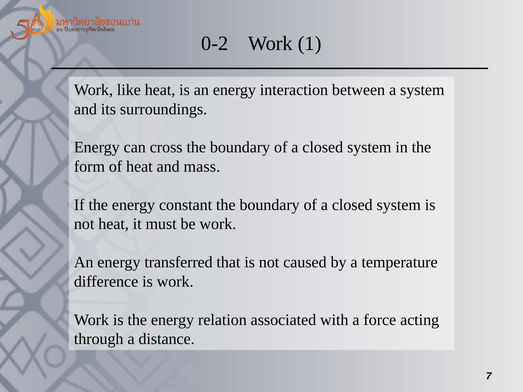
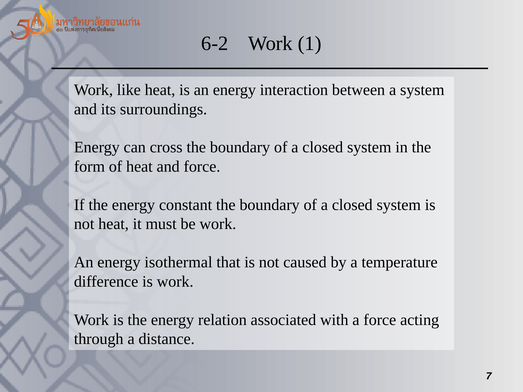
0-2: 0-2 -> 6-2
and mass: mass -> force
transferred: transferred -> isothermal
